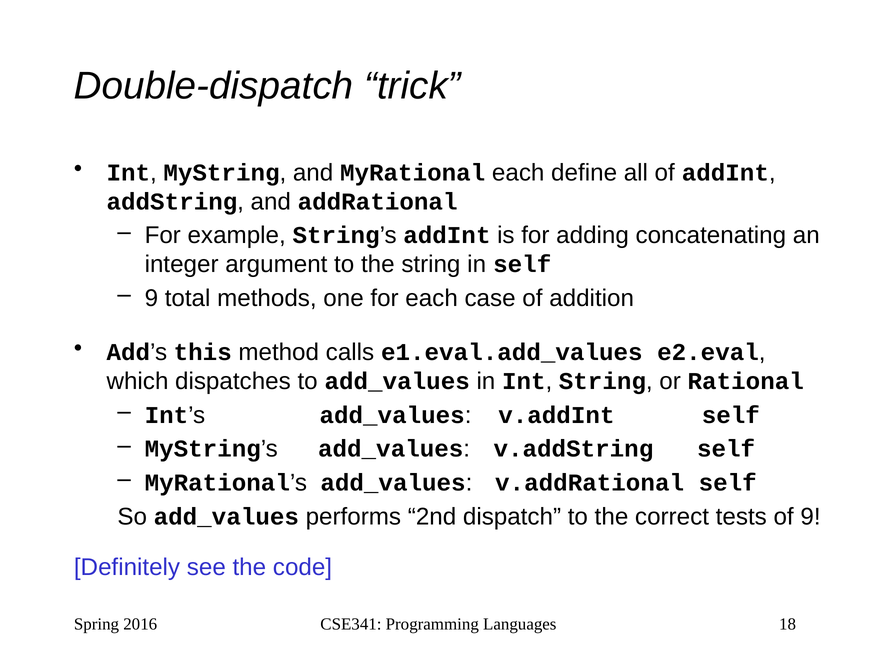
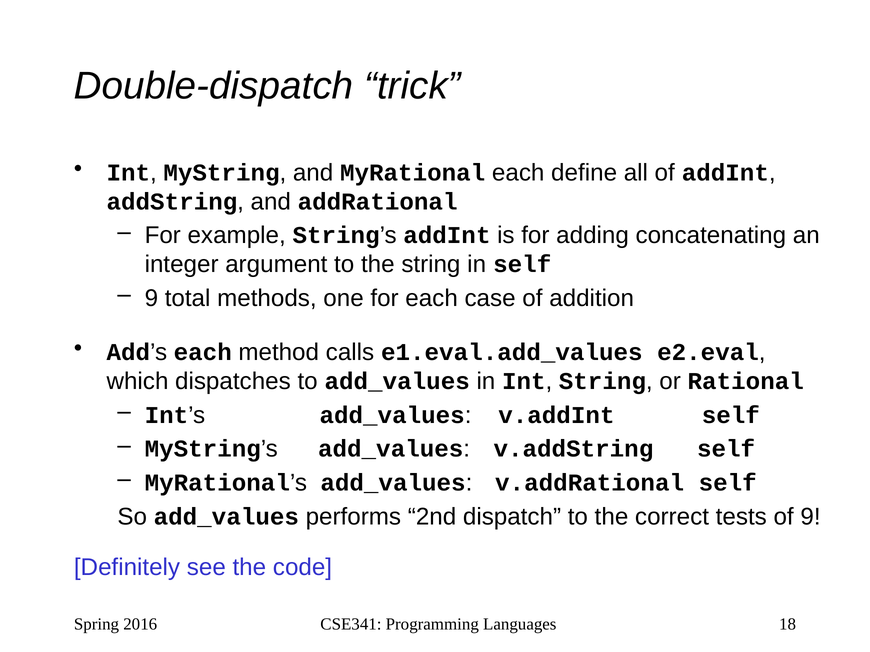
Add’s this: this -> each
